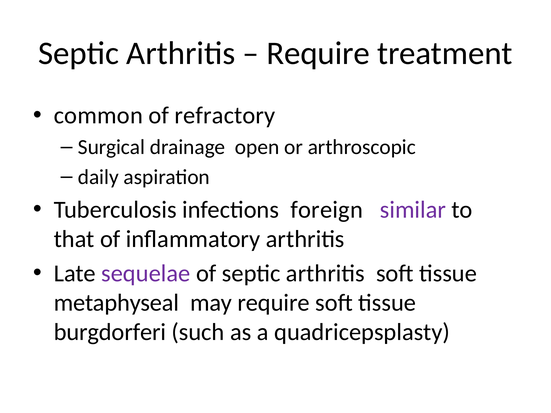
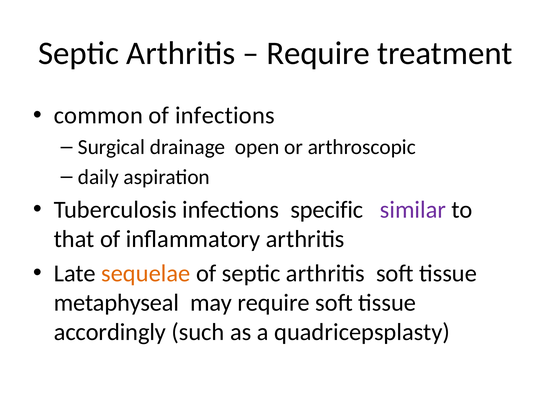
of refractory: refractory -> infections
foreign: foreign -> specific
sequelae colour: purple -> orange
burgdorferi: burgdorferi -> accordingly
